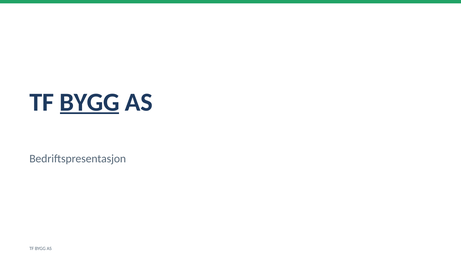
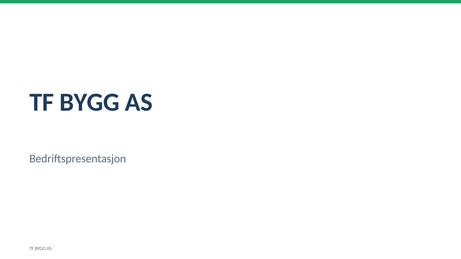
BYGG at (90, 102) underline: present -> none
